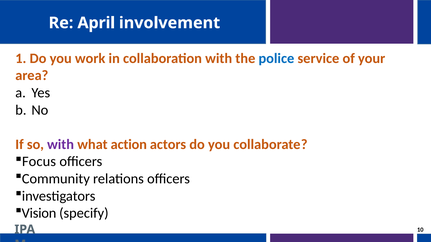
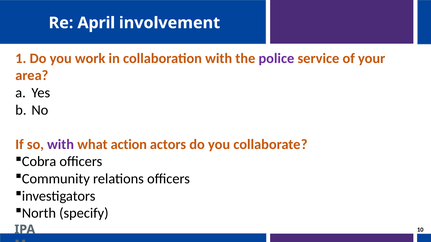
police colour: blue -> purple
Focus: Focus -> Cobra
Vision: Vision -> North
